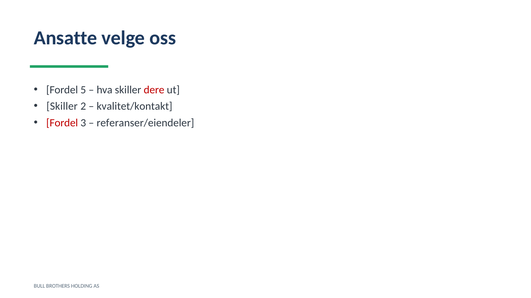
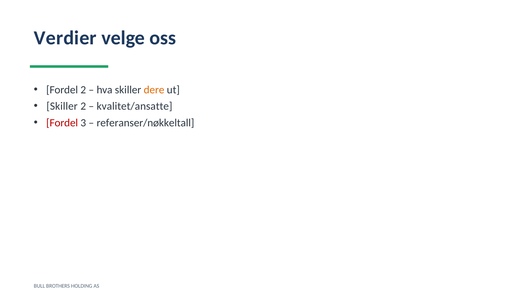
Ansatte: Ansatte -> Verdier
Fordel 5: 5 -> 2
dere colour: red -> orange
kvalitet/kontakt: kvalitet/kontakt -> kvalitet/ansatte
referanser/eiendeler: referanser/eiendeler -> referanser/nøkkeltall
